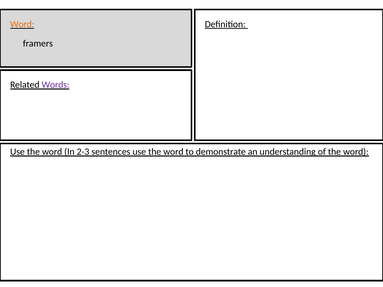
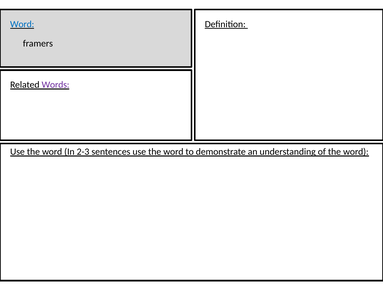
Word at (22, 24) colour: orange -> blue
